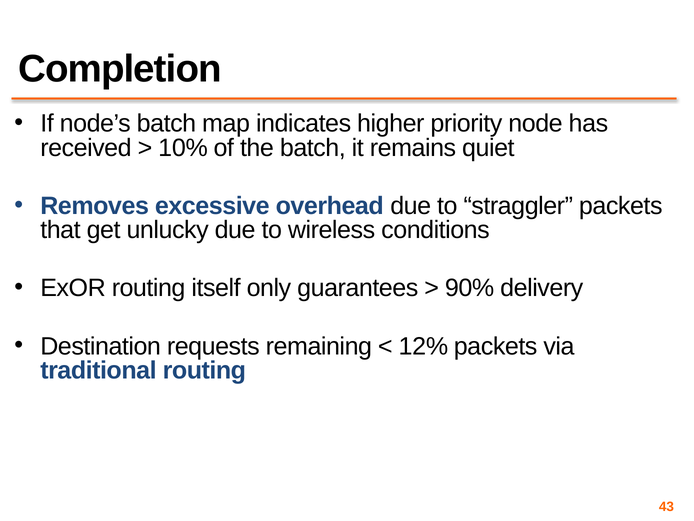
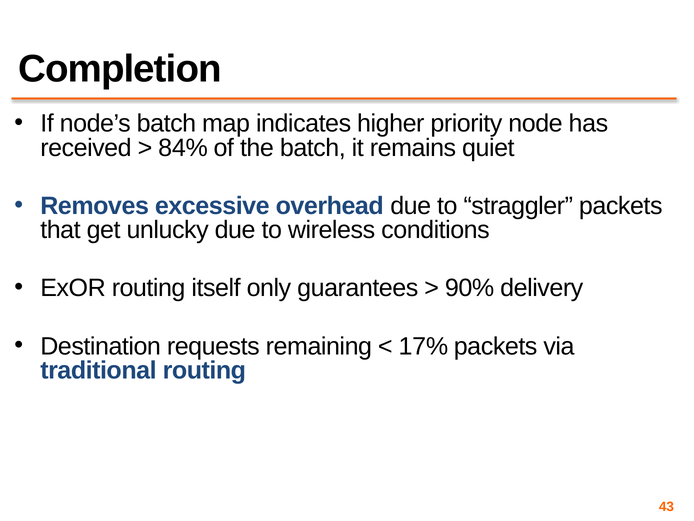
10%: 10% -> 84%
12%: 12% -> 17%
